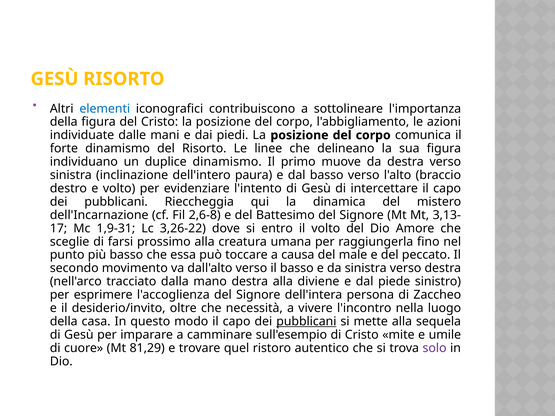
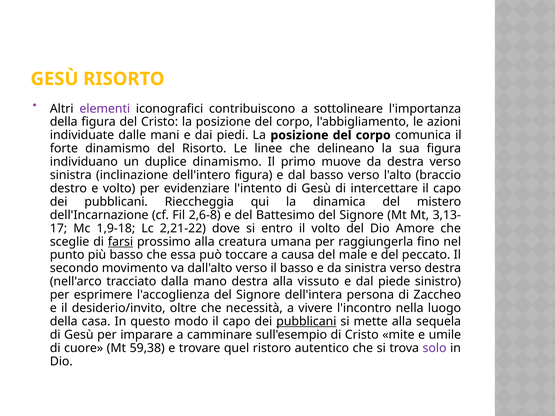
elementi colour: blue -> purple
dell'intero paura: paura -> figura
1,9-31: 1,9-31 -> 1,9-18
3,26-22: 3,26-22 -> 2,21-22
farsi underline: none -> present
diviene: diviene -> vissuto
81,29: 81,29 -> 59,38
